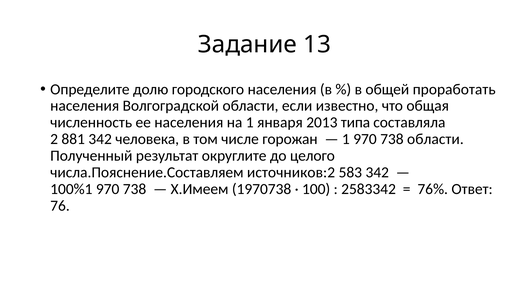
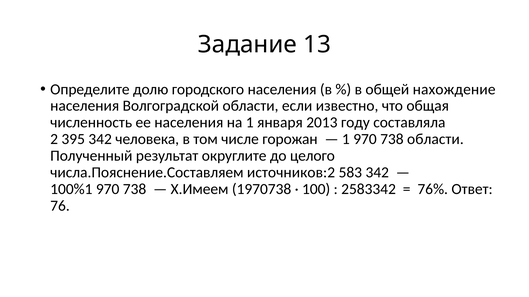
проработать: проработать -> нахождение
типа: типа -> году
881: 881 -> 395
